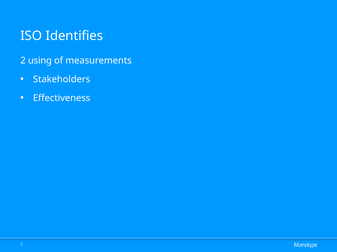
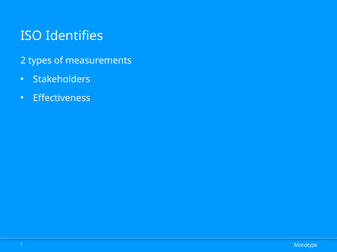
using: using -> types
